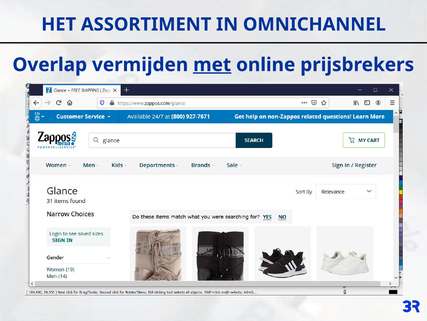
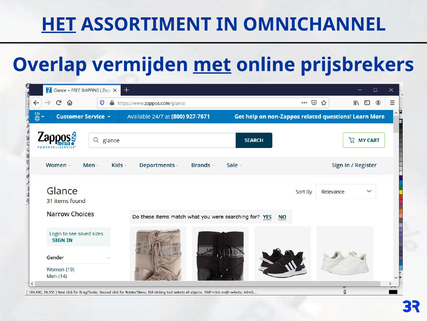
HET underline: none -> present
